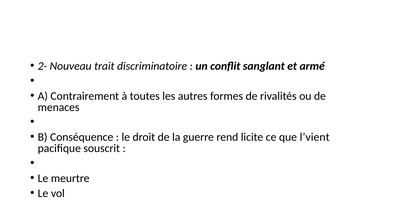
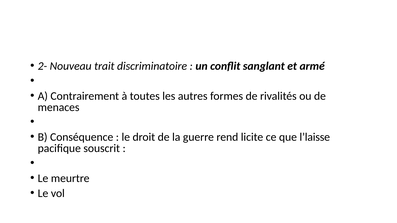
l’vient: l’vient -> l’laisse
